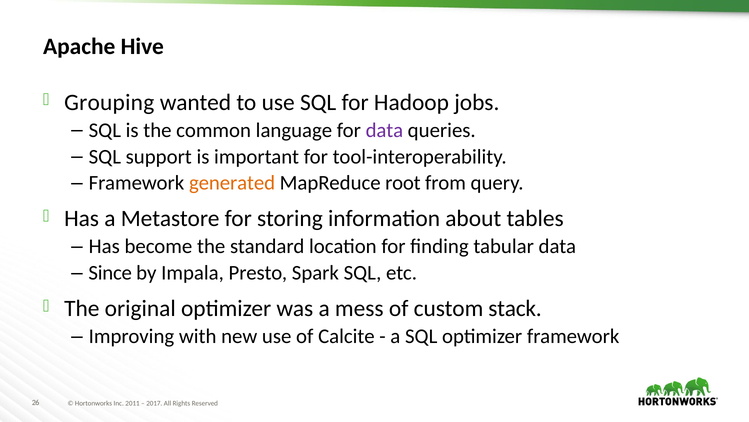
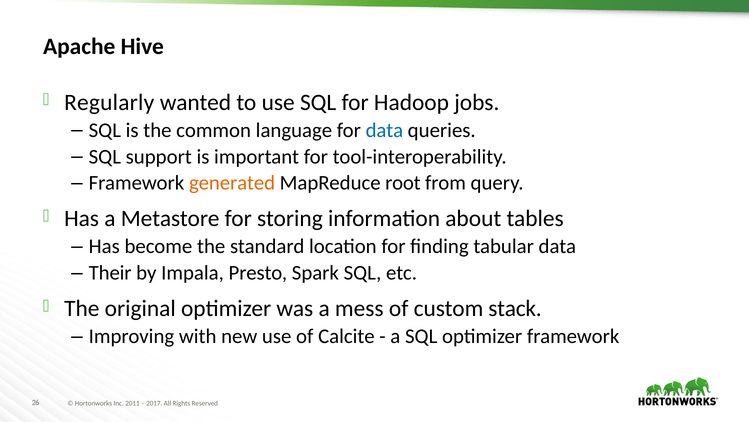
Grouping: Grouping -> Regularly
data at (384, 130) colour: purple -> blue
Since: Since -> Their
